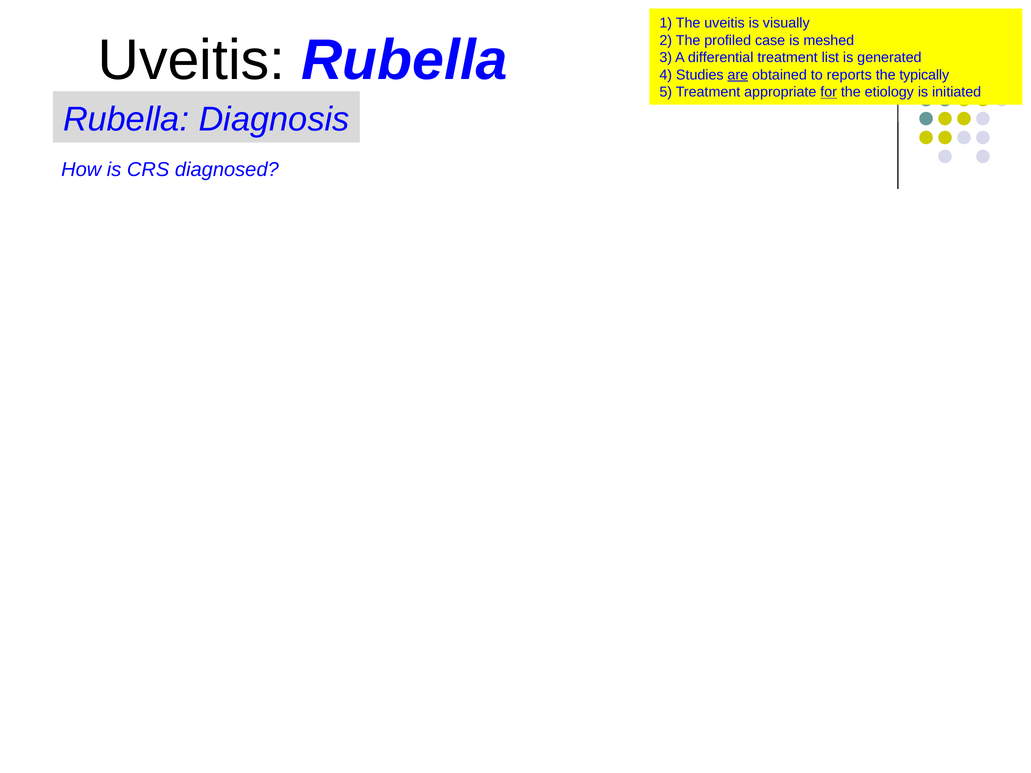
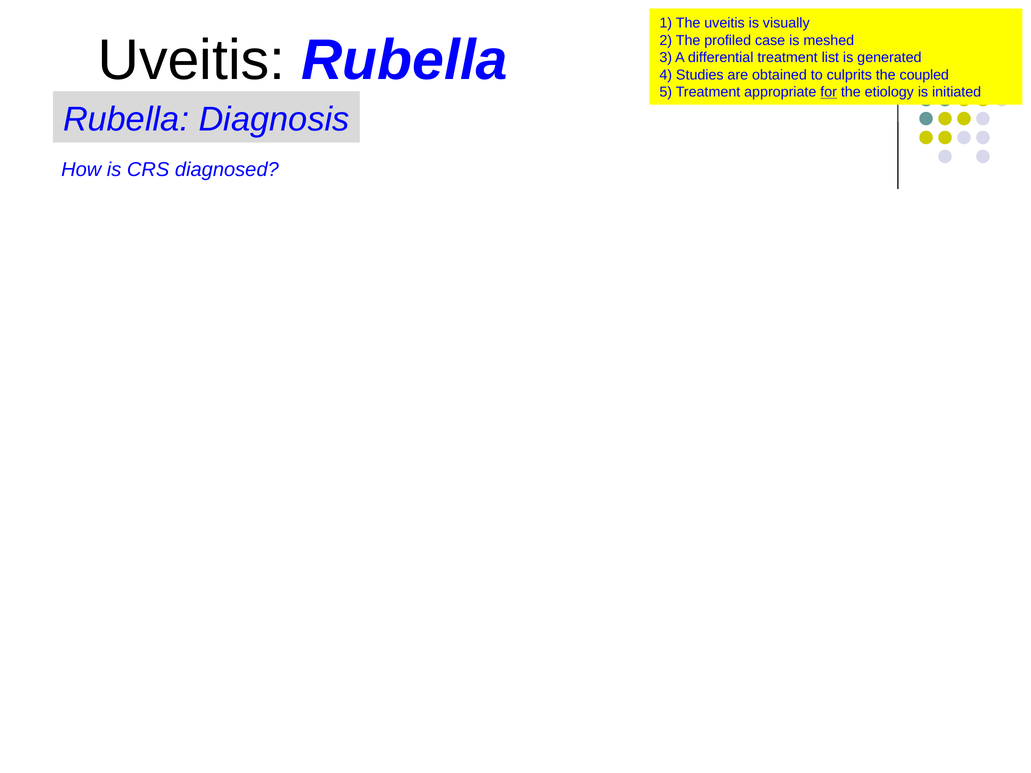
are underline: present -> none
reports: reports -> culprits
typically: typically -> coupled
